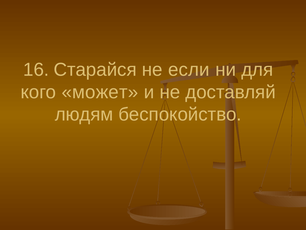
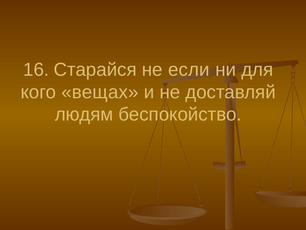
может: может -> вещах
